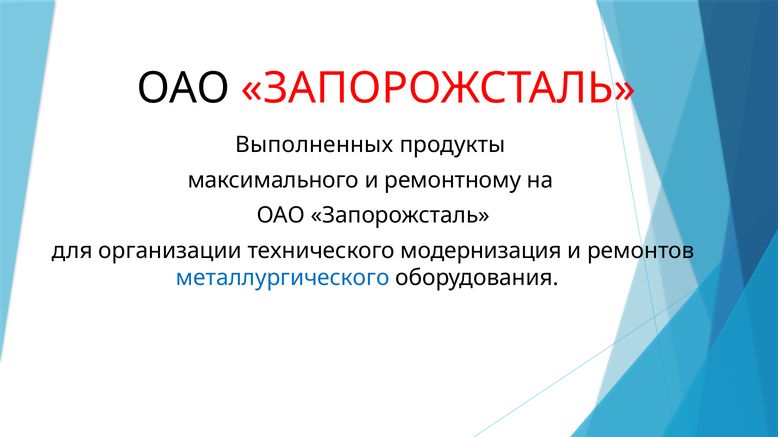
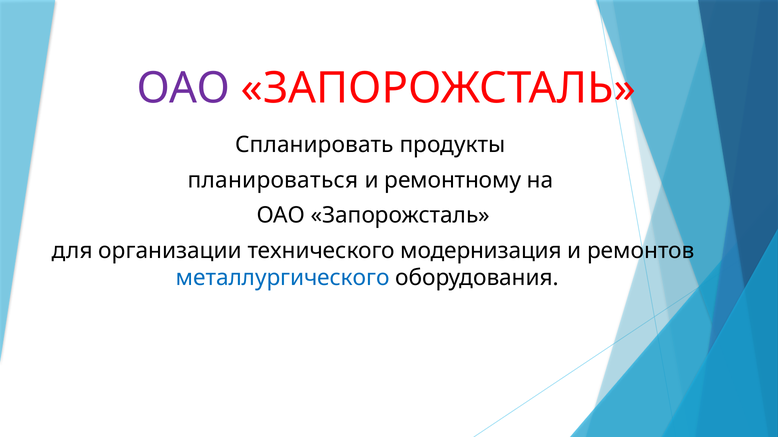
ОАО at (183, 88) colour: black -> purple
Выполненных: Выполненных -> Спланировать
максимального: максимального -> планироваться
